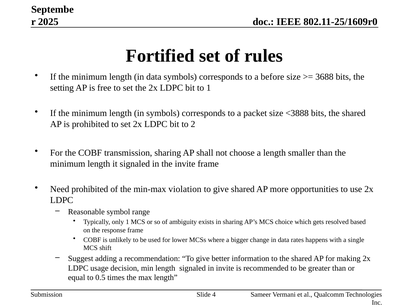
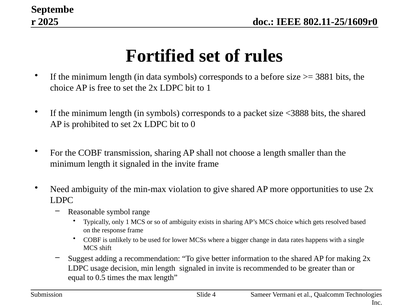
3688: 3688 -> 3881
setting at (62, 88): setting -> choice
2: 2 -> 0
Need prohibited: prohibited -> ambiguity
